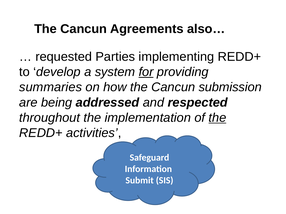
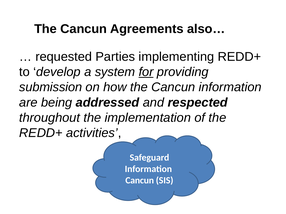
summaries: summaries -> submission
Cancun submission: submission -> information
the at (217, 118) underline: present -> none
Submit at (140, 181): Submit -> Cancun
